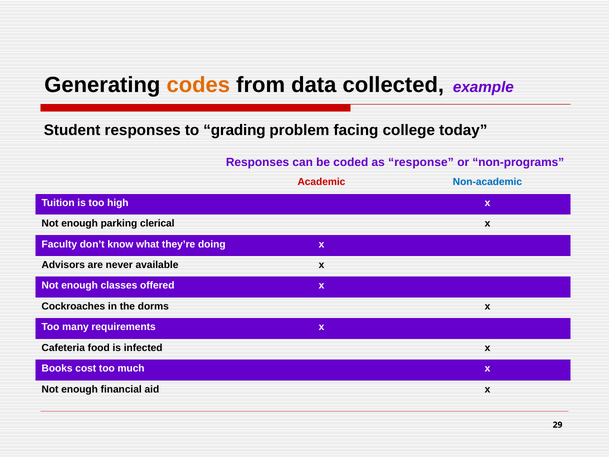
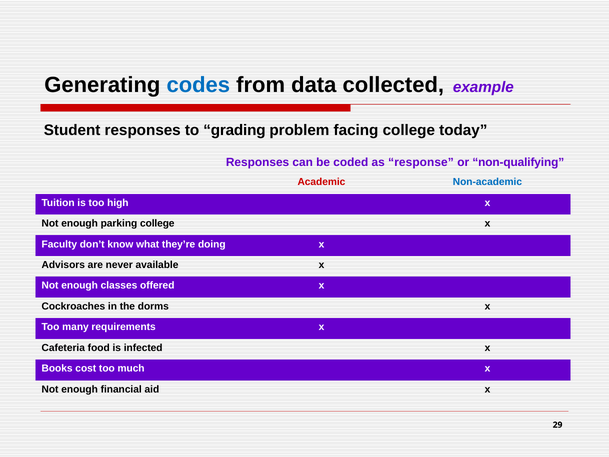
codes colour: orange -> blue
non-programs: non-programs -> non-qualifying
parking clerical: clerical -> college
